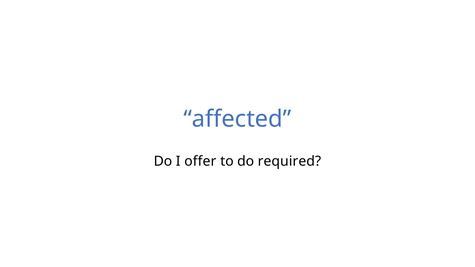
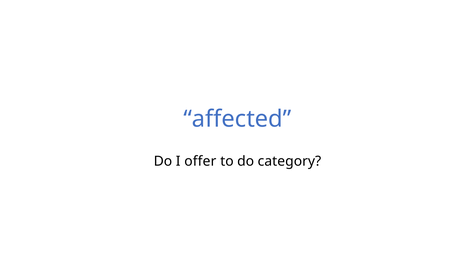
required: required -> category
